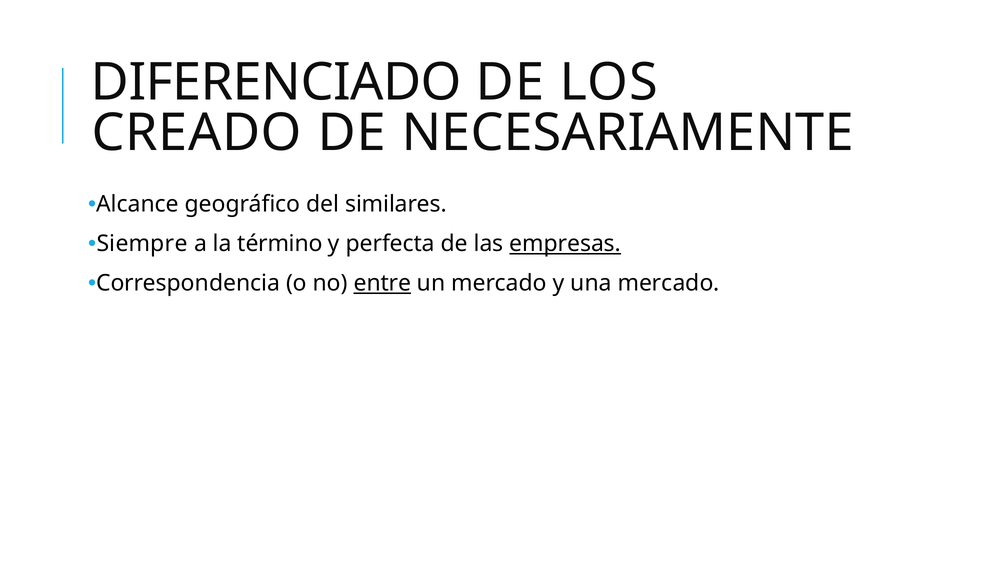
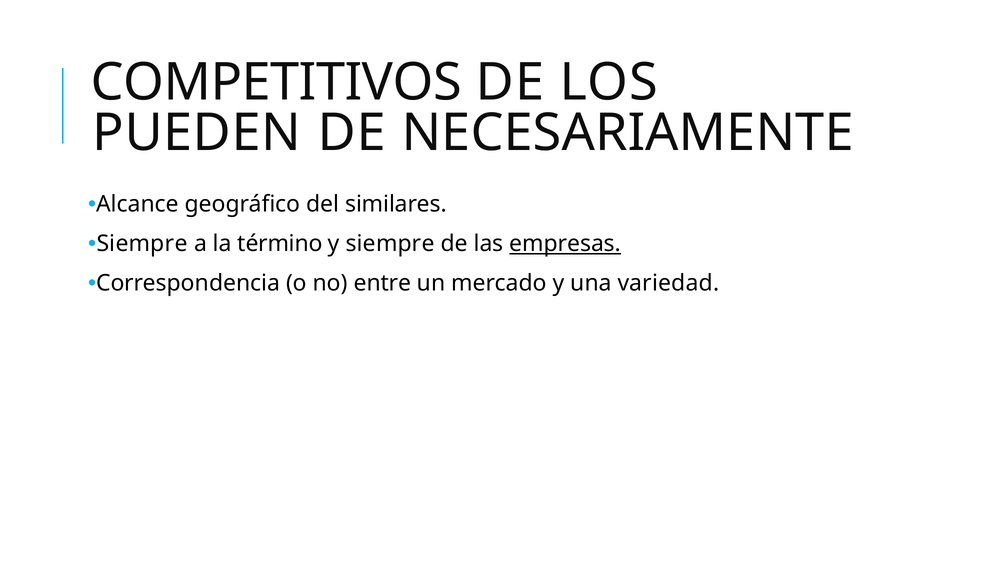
DIFERENCIADO: DIFERENCIADO -> COMPETITIVOS
CREADO: CREADO -> PUEDEN
y perfecta: perfecta -> siempre
entre underline: present -> none
una mercado: mercado -> variedad
